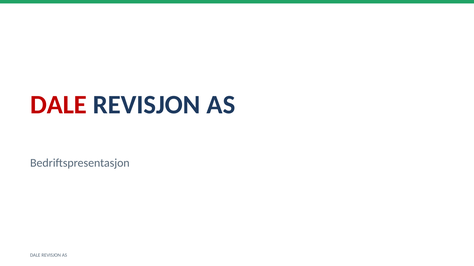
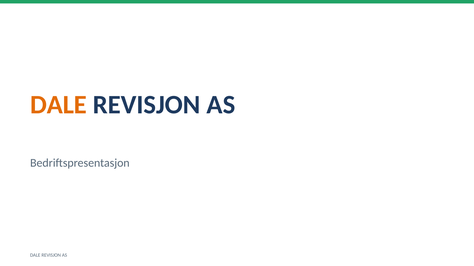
DALE at (59, 105) colour: red -> orange
